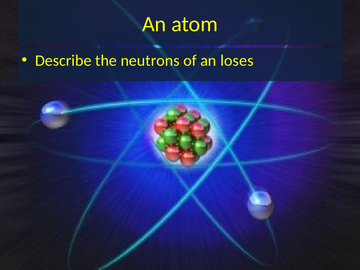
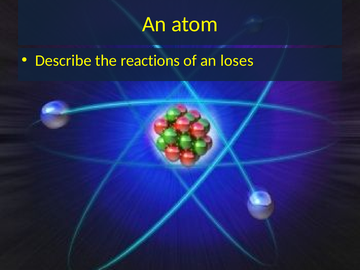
neutrons: neutrons -> reactions
